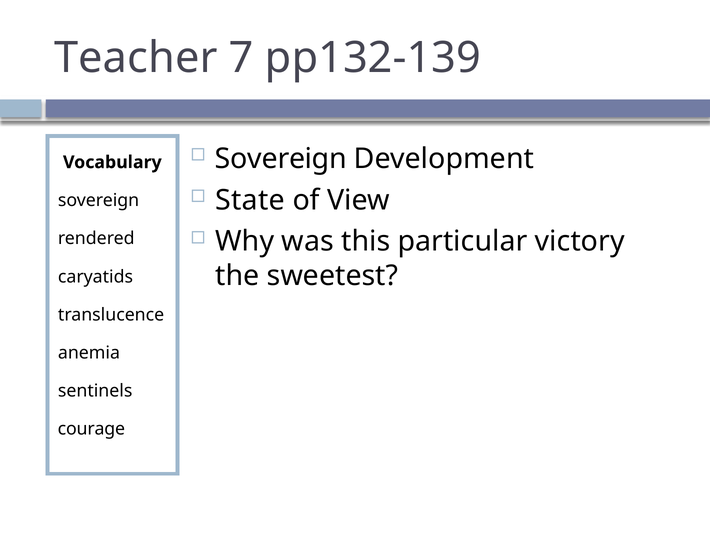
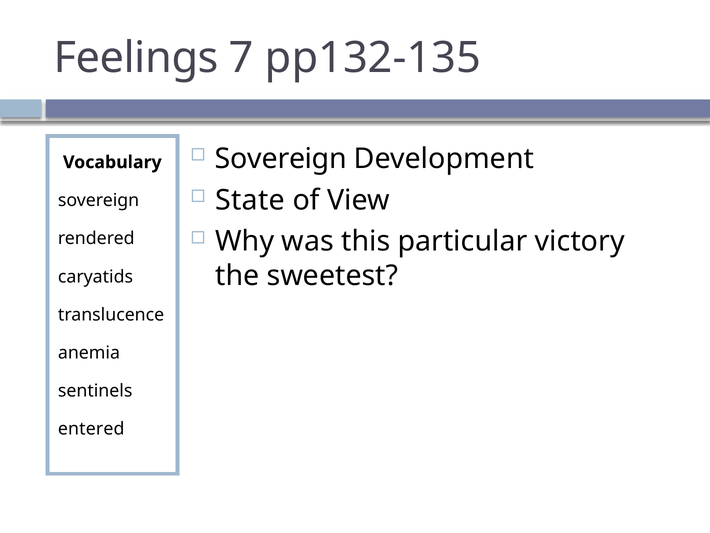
Teacher: Teacher -> Feelings
pp132-139: pp132-139 -> pp132-135
courage: courage -> entered
